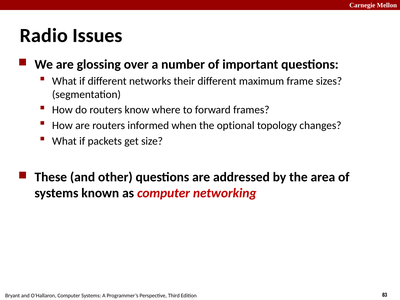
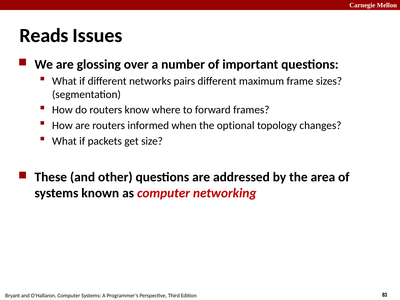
Radio: Radio -> Reads
their: their -> pairs
